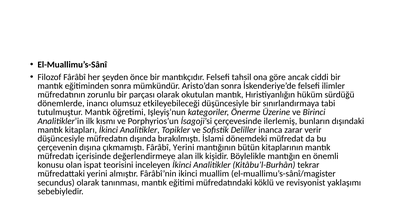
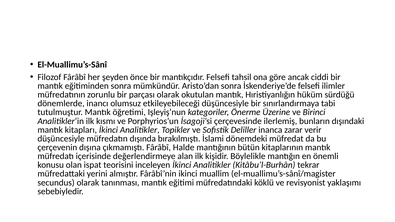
Fârâbî Yerini: Yerini -> Halde
